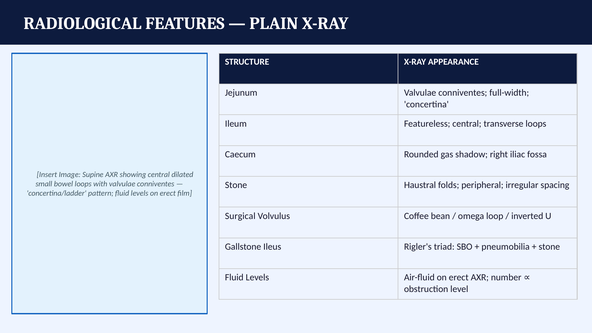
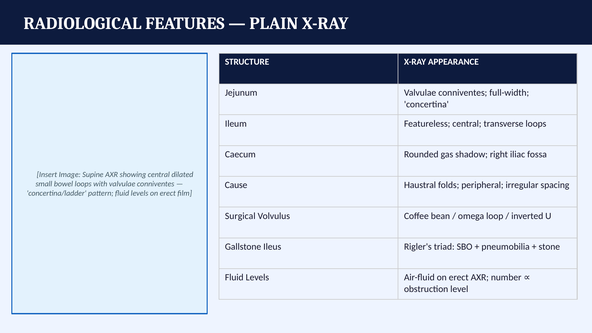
Stone at (236, 185): Stone -> Cause
